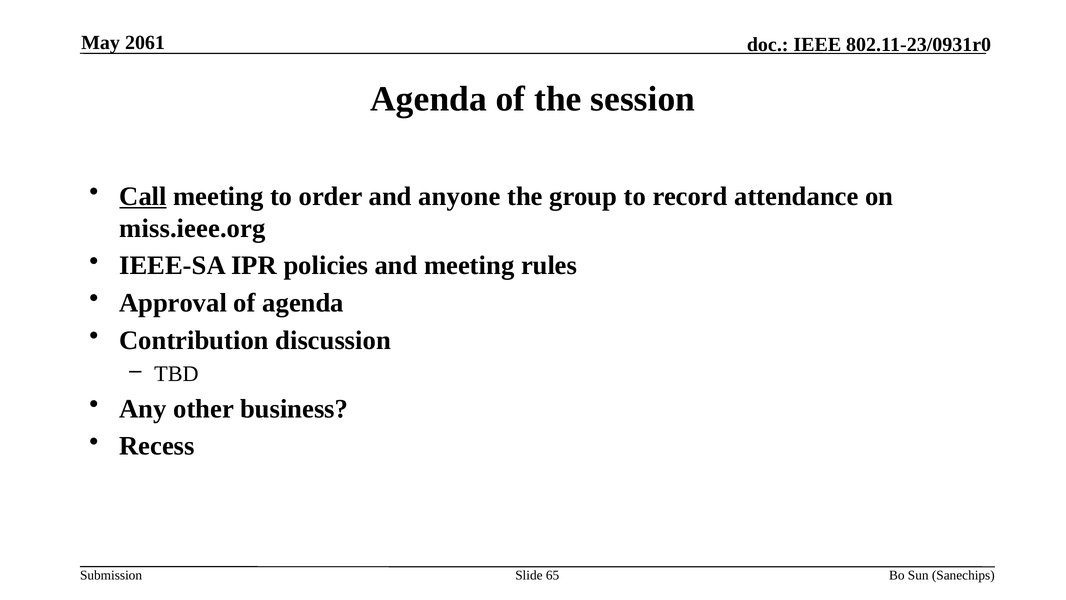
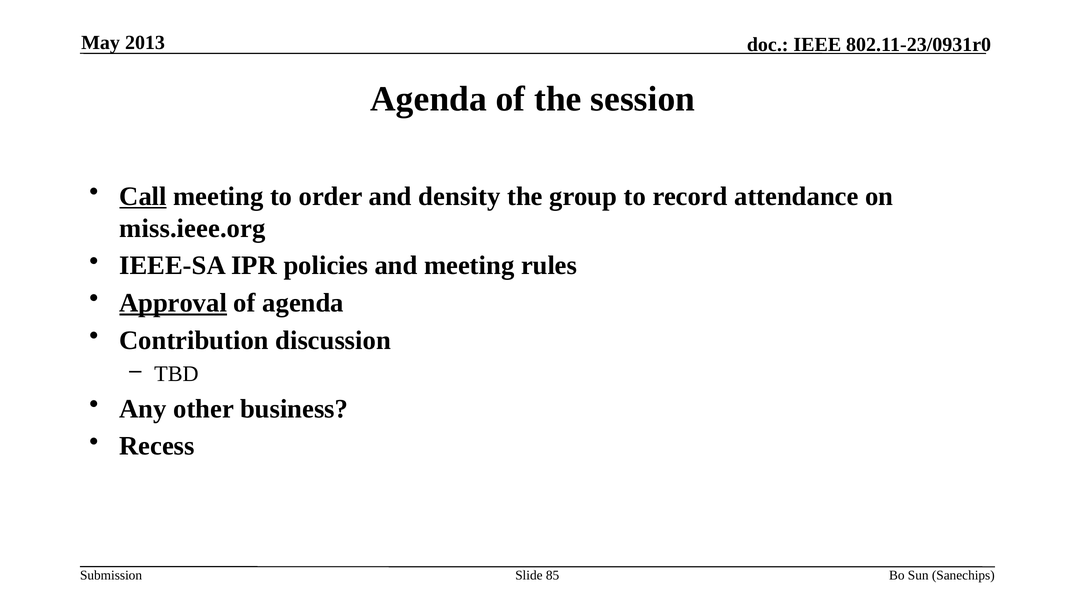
2061: 2061 -> 2013
anyone: anyone -> density
Approval underline: none -> present
65: 65 -> 85
